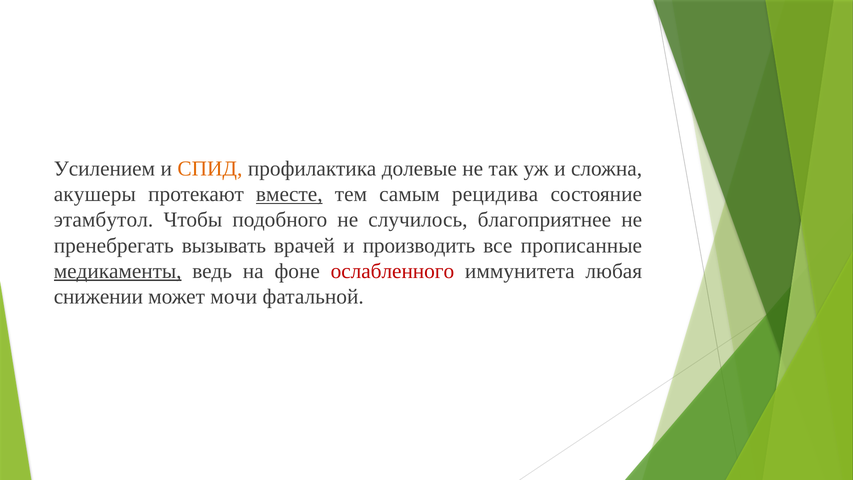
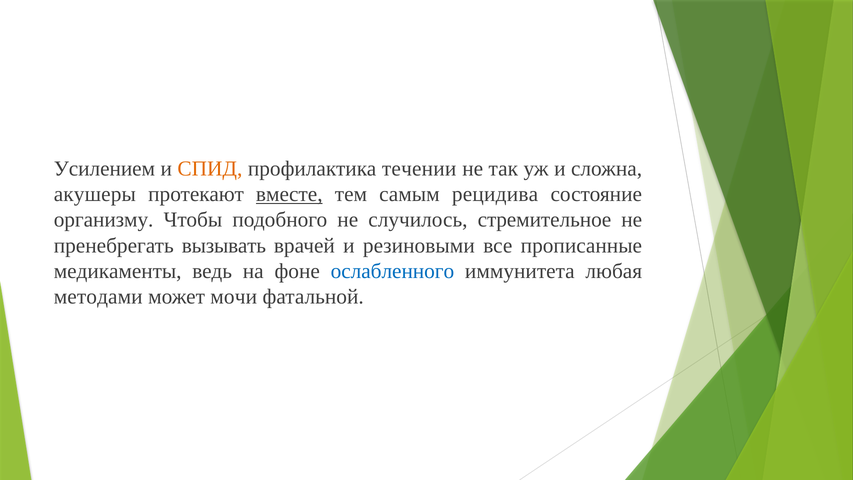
долевые: долевые -> течении
этамбутол: этамбутол -> организму
благоприятнее: благоприятнее -> стремительное
производить: производить -> резиновыми
медикаменты underline: present -> none
ослабленного colour: red -> blue
снижении: снижении -> методами
